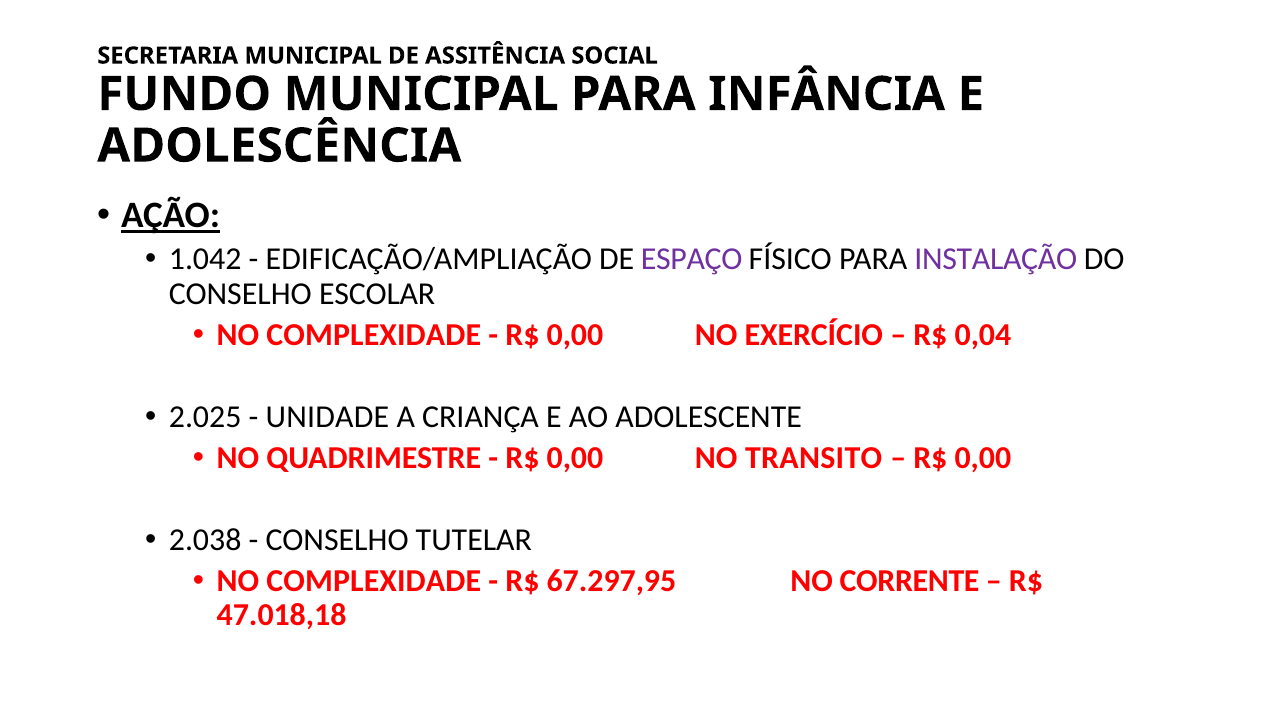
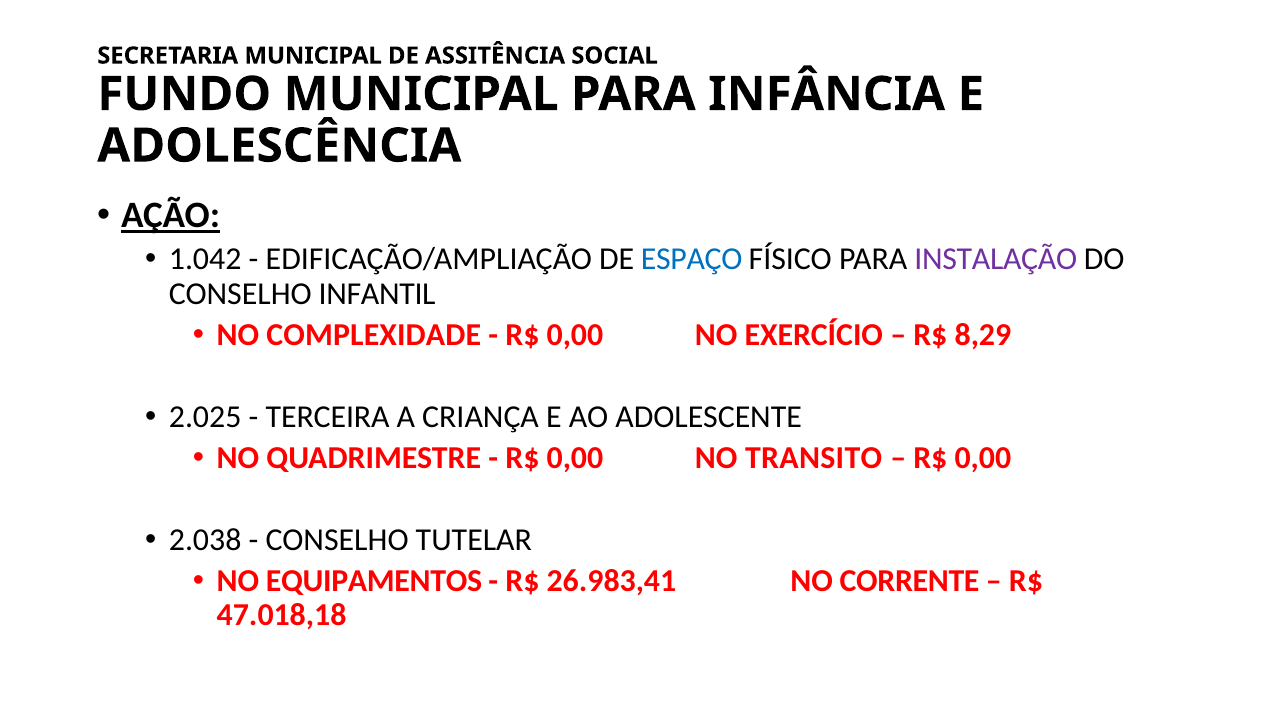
ESPAÇO colour: purple -> blue
ESCOLAR: ESCOLAR -> INFANTIL
0,04: 0,04 -> 8,29
UNIDADE: UNIDADE -> TERCEIRA
COMPLEXIDADE at (374, 581): COMPLEXIDADE -> EQUIPAMENTOS
67.297,95: 67.297,95 -> 26.983,41
